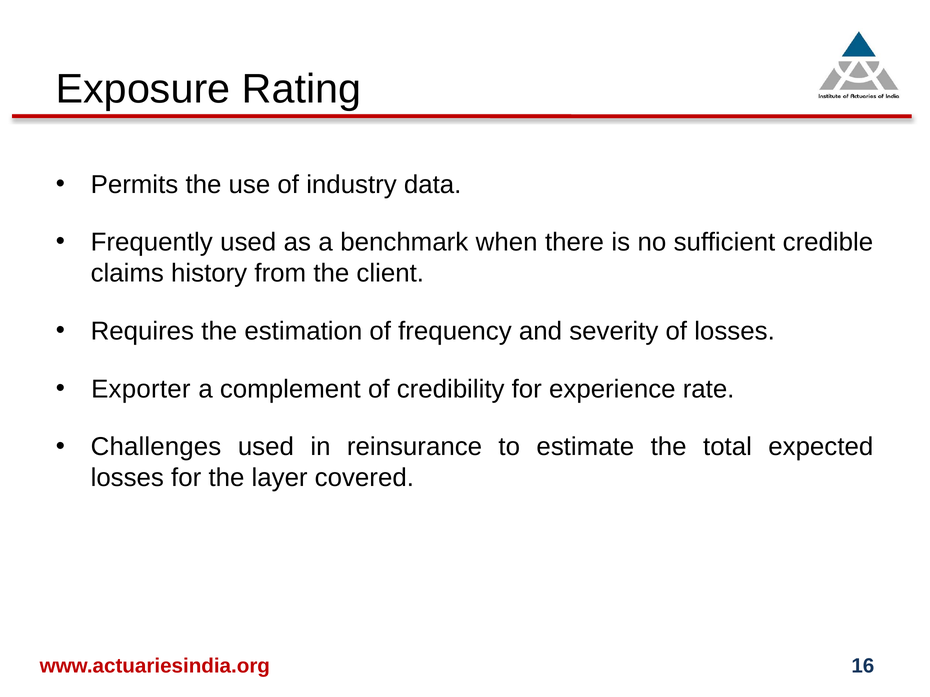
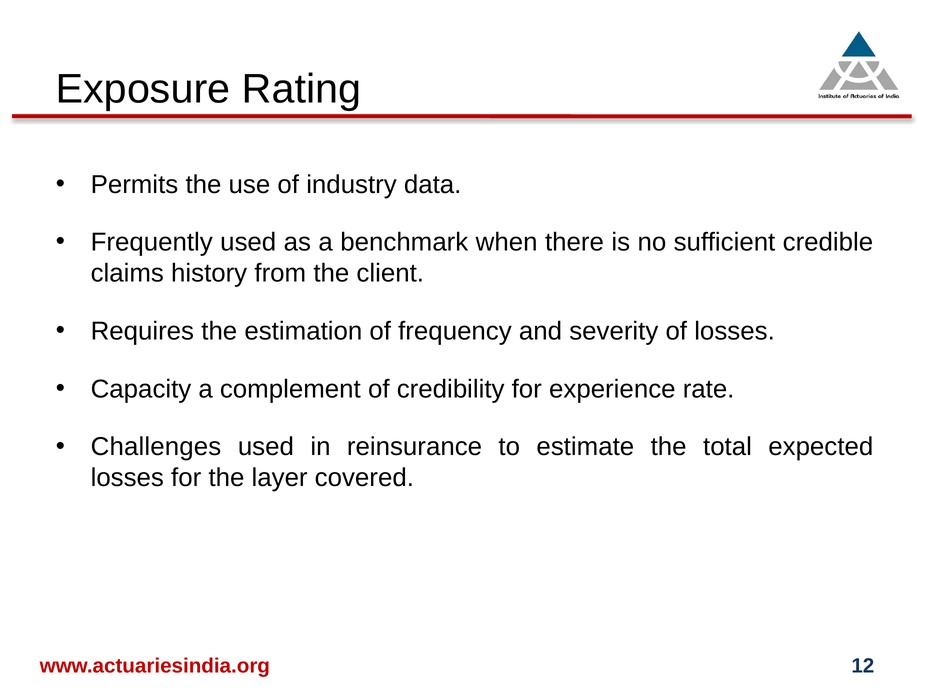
Exporter: Exporter -> Capacity
16: 16 -> 12
